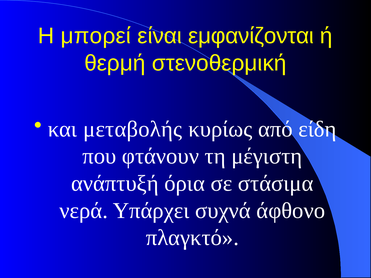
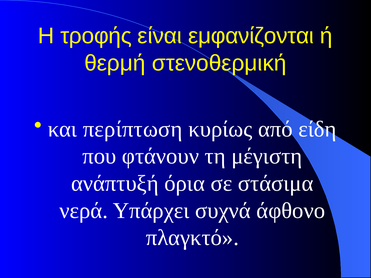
μπορεί: μπορεί -> τροφής
μεταβολής: μεταβολής -> περίπτωση
